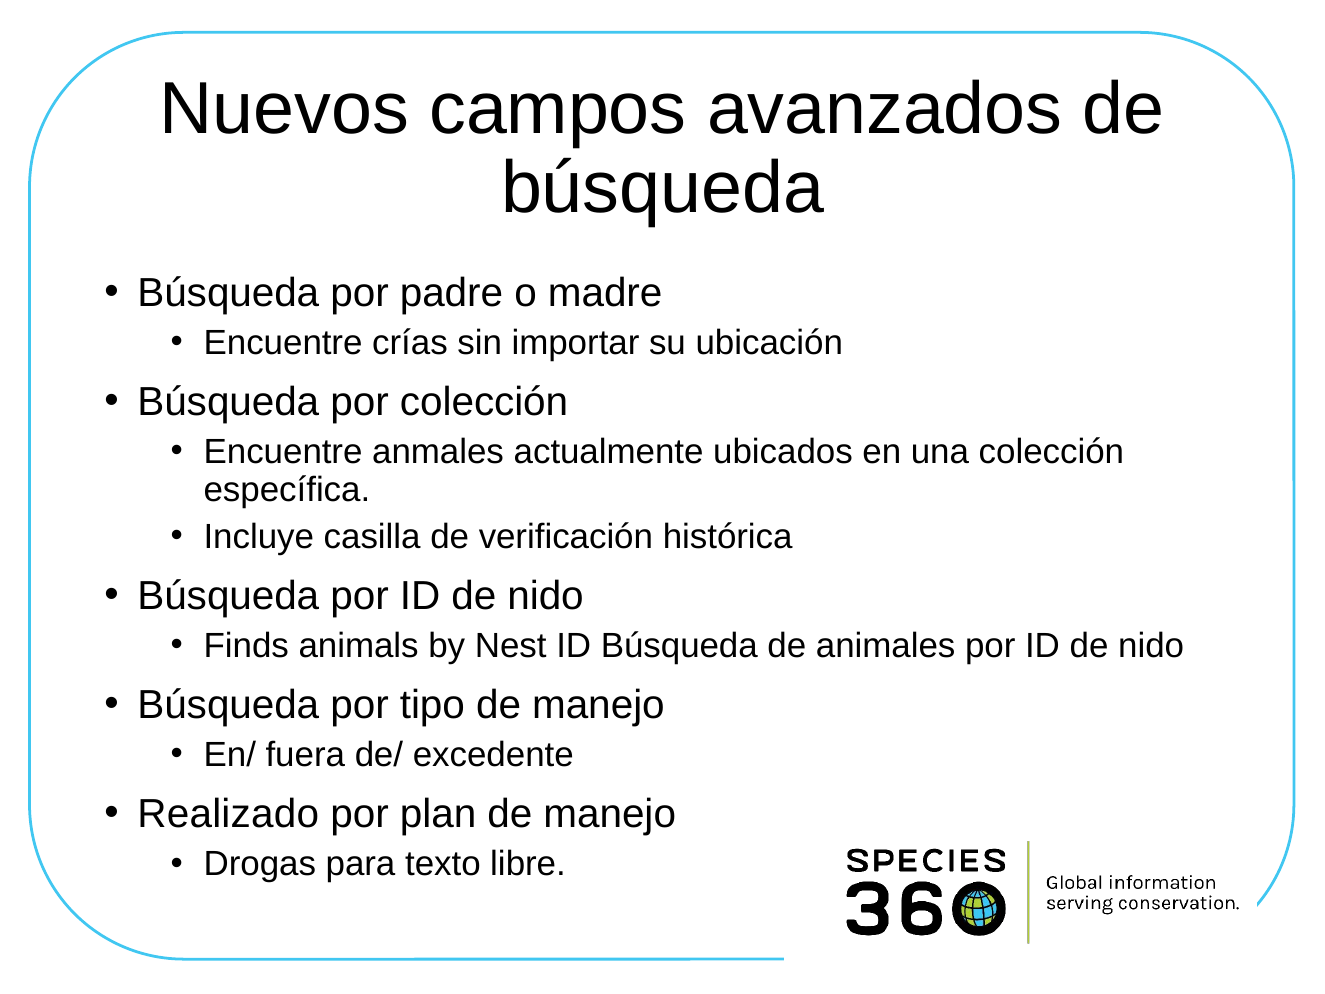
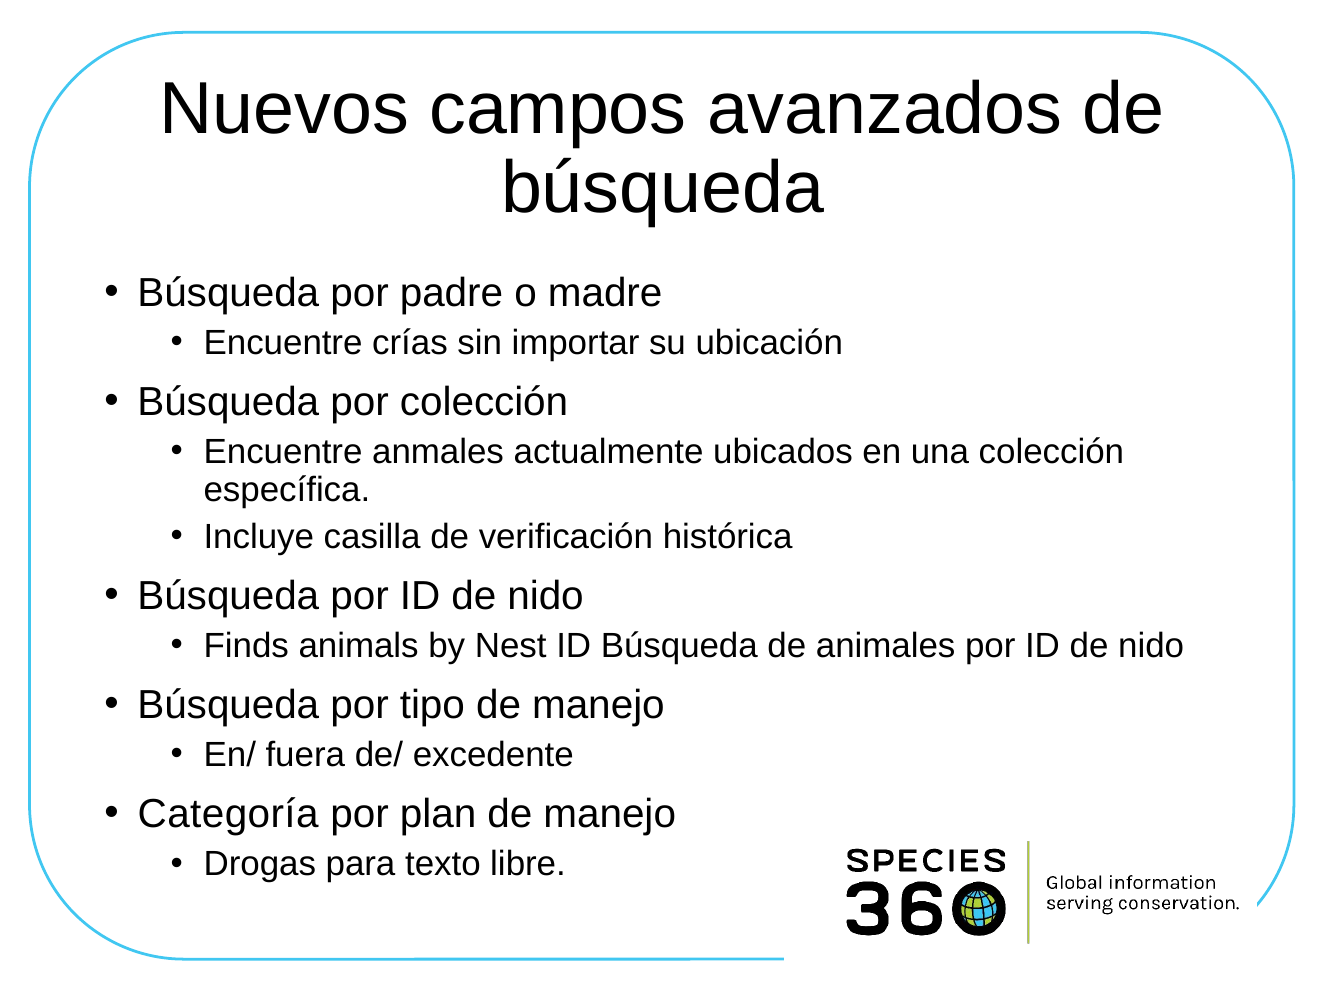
Realizado: Realizado -> Categoría
